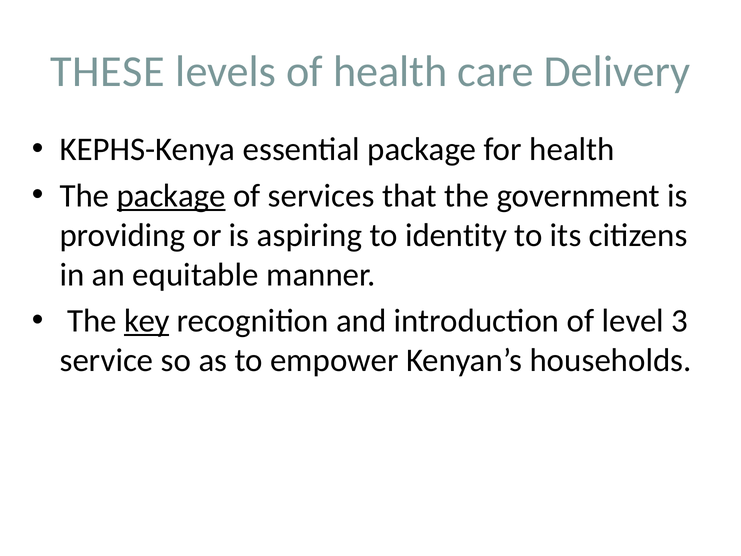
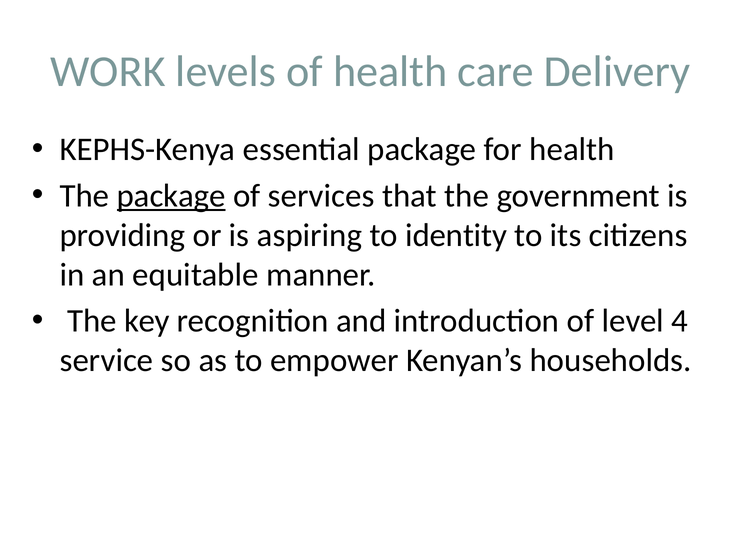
THESE: THESE -> WORK
key underline: present -> none
3: 3 -> 4
